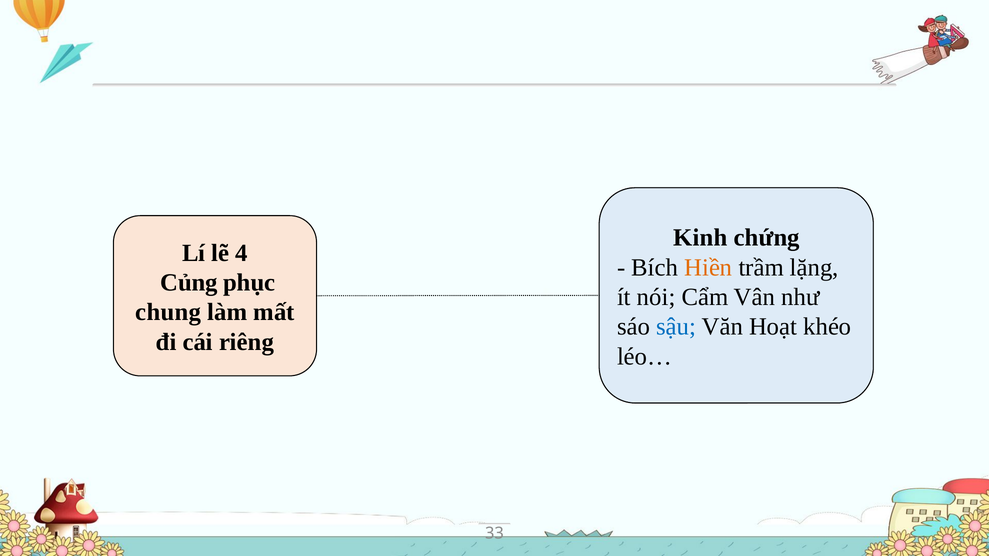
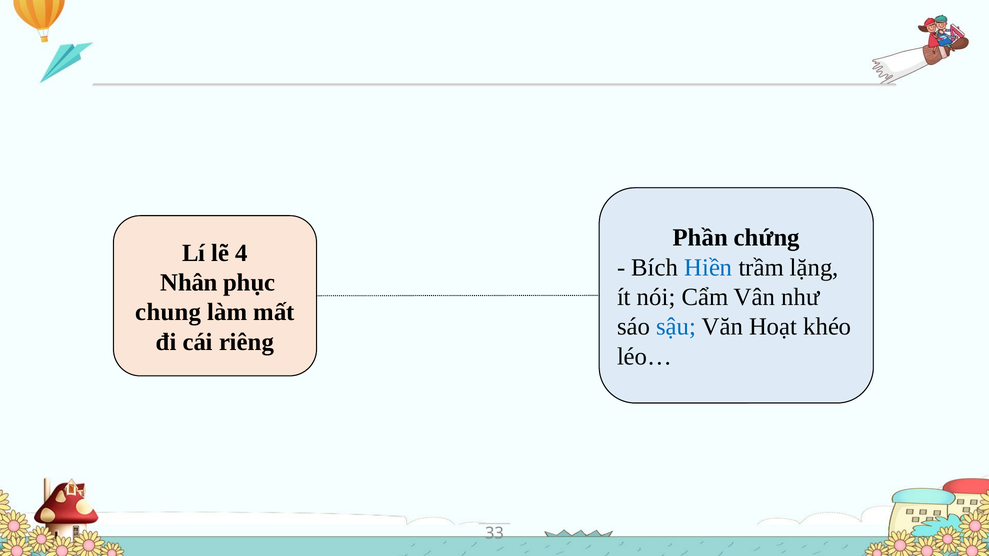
Kinh: Kinh -> Phần
Hiền colour: orange -> blue
Củng: Củng -> Nhân
